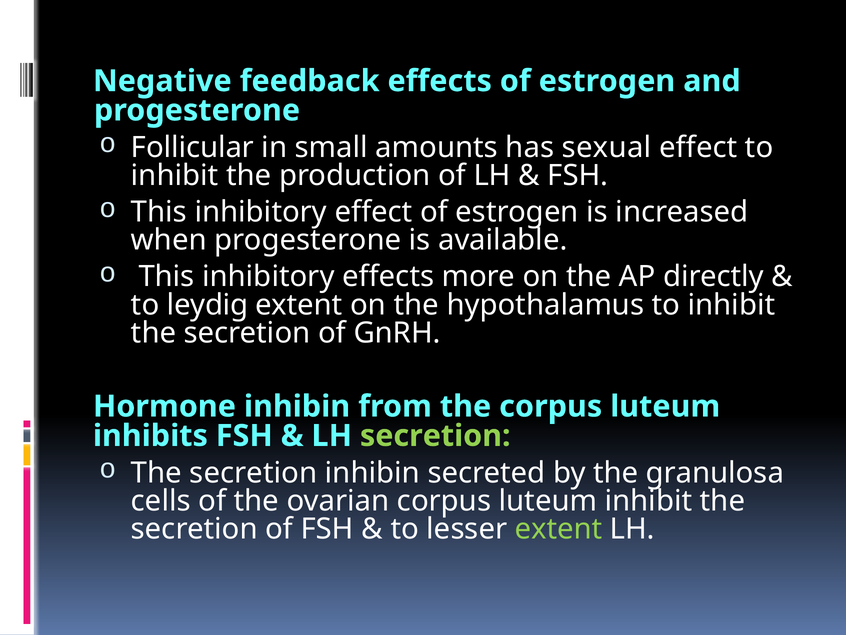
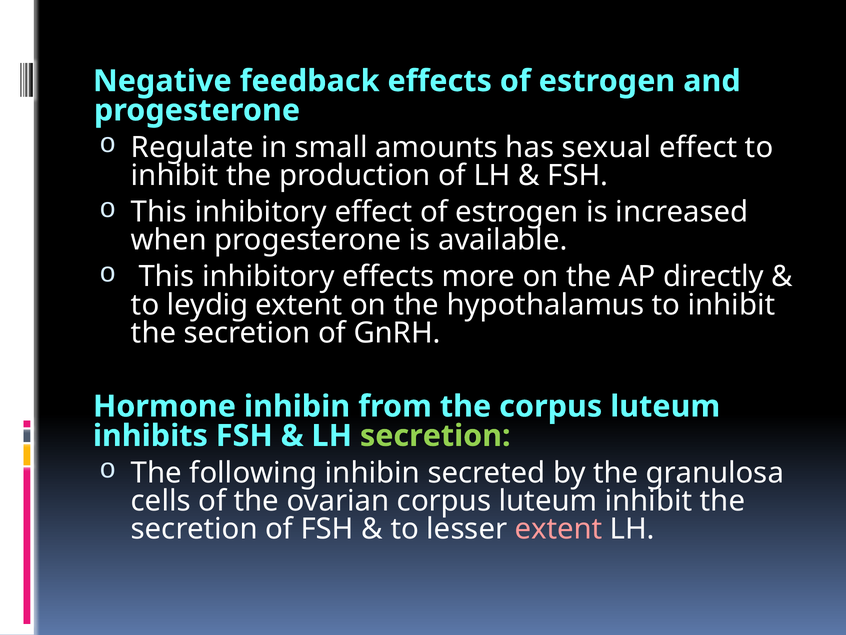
Follicular: Follicular -> Regulate
secretion at (253, 472): secretion -> following
extent at (559, 529) colour: light green -> pink
